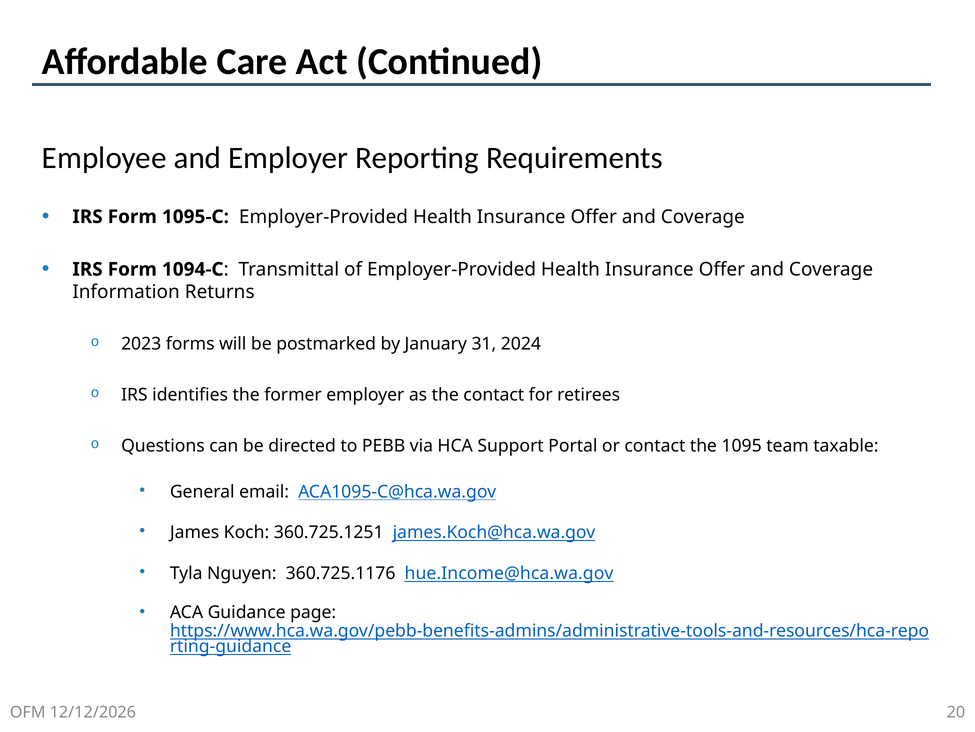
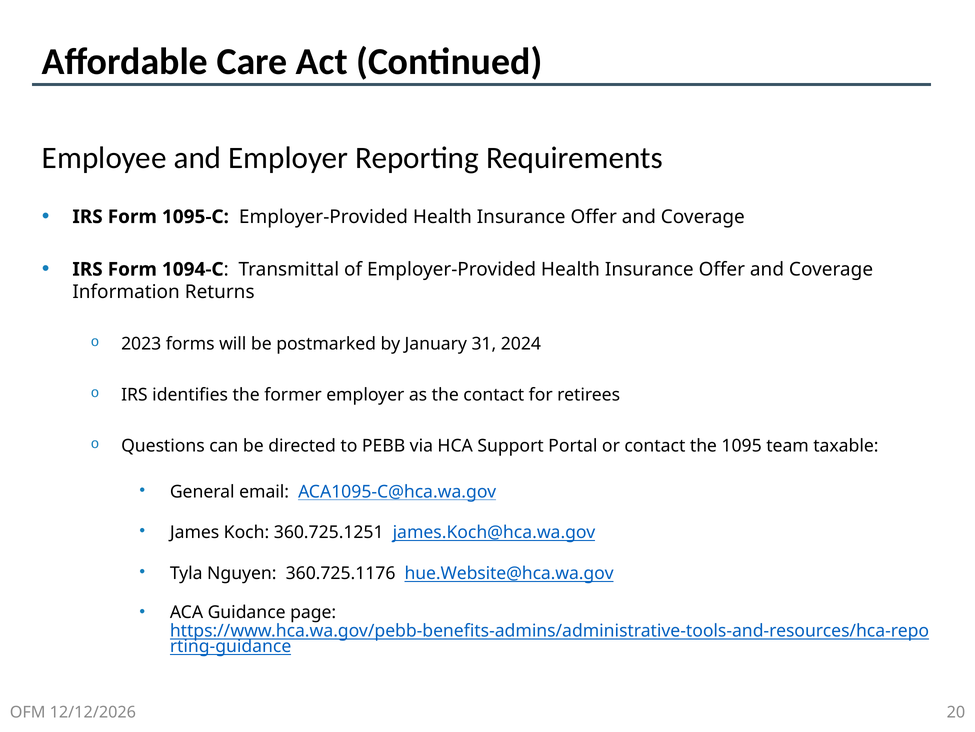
hue.Income@hca.wa.gov: hue.Income@hca.wa.gov -> hue.Website@hca.wa.gov
